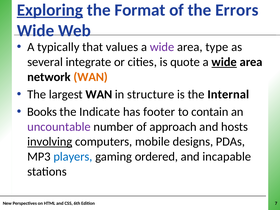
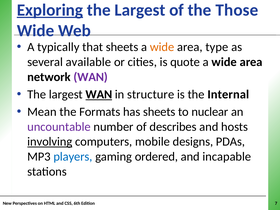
Format at (140, 10): Format -> Largest
Errors: Errors -> Those
that values: values -> sheets
wide at (162, 47) colour: purple -> orange
integrate: integrate -> available
wide at (224, 62) underline: present -> none
WAN at (91, 77) colour: orange -> purple
WAN at (99, 94) underline: none -> present
Books: Books -> Mean
Indicate: Indicate -> Formats
has footer: footer -> sheets
contain: contain -> nuclear
approach: approach -> describes
